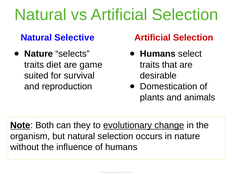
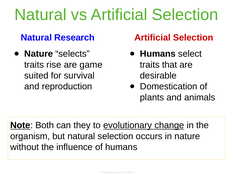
Selective: Selective -> Research
diet: diet -> rise
